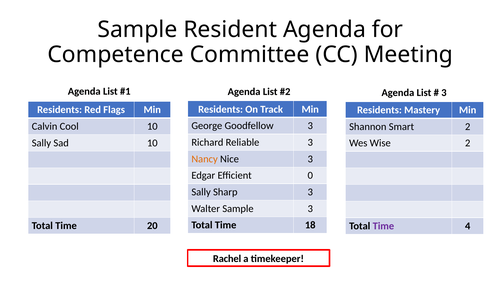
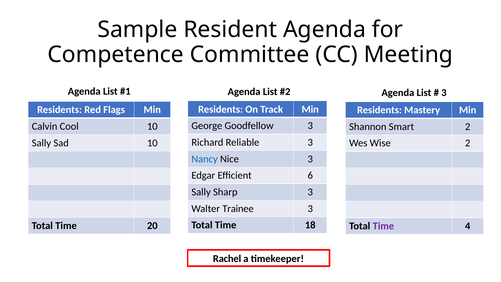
Nancy colour: orange -> blue
0: 0 -> 6
Walter Sample: Sample -> Trainee
